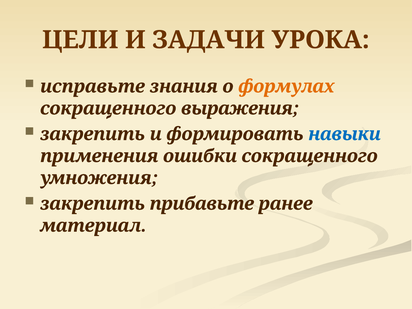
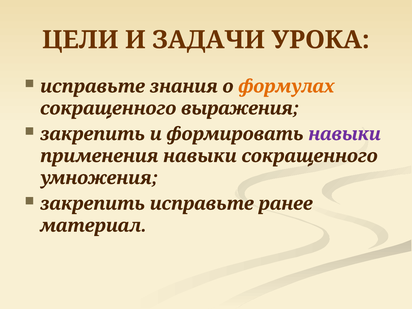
навыки at (345, 134) colour: blue -> purple
применения ошибки: ошибки -> навыки
закрепить прибавьте: прибавьте -> исправьте
